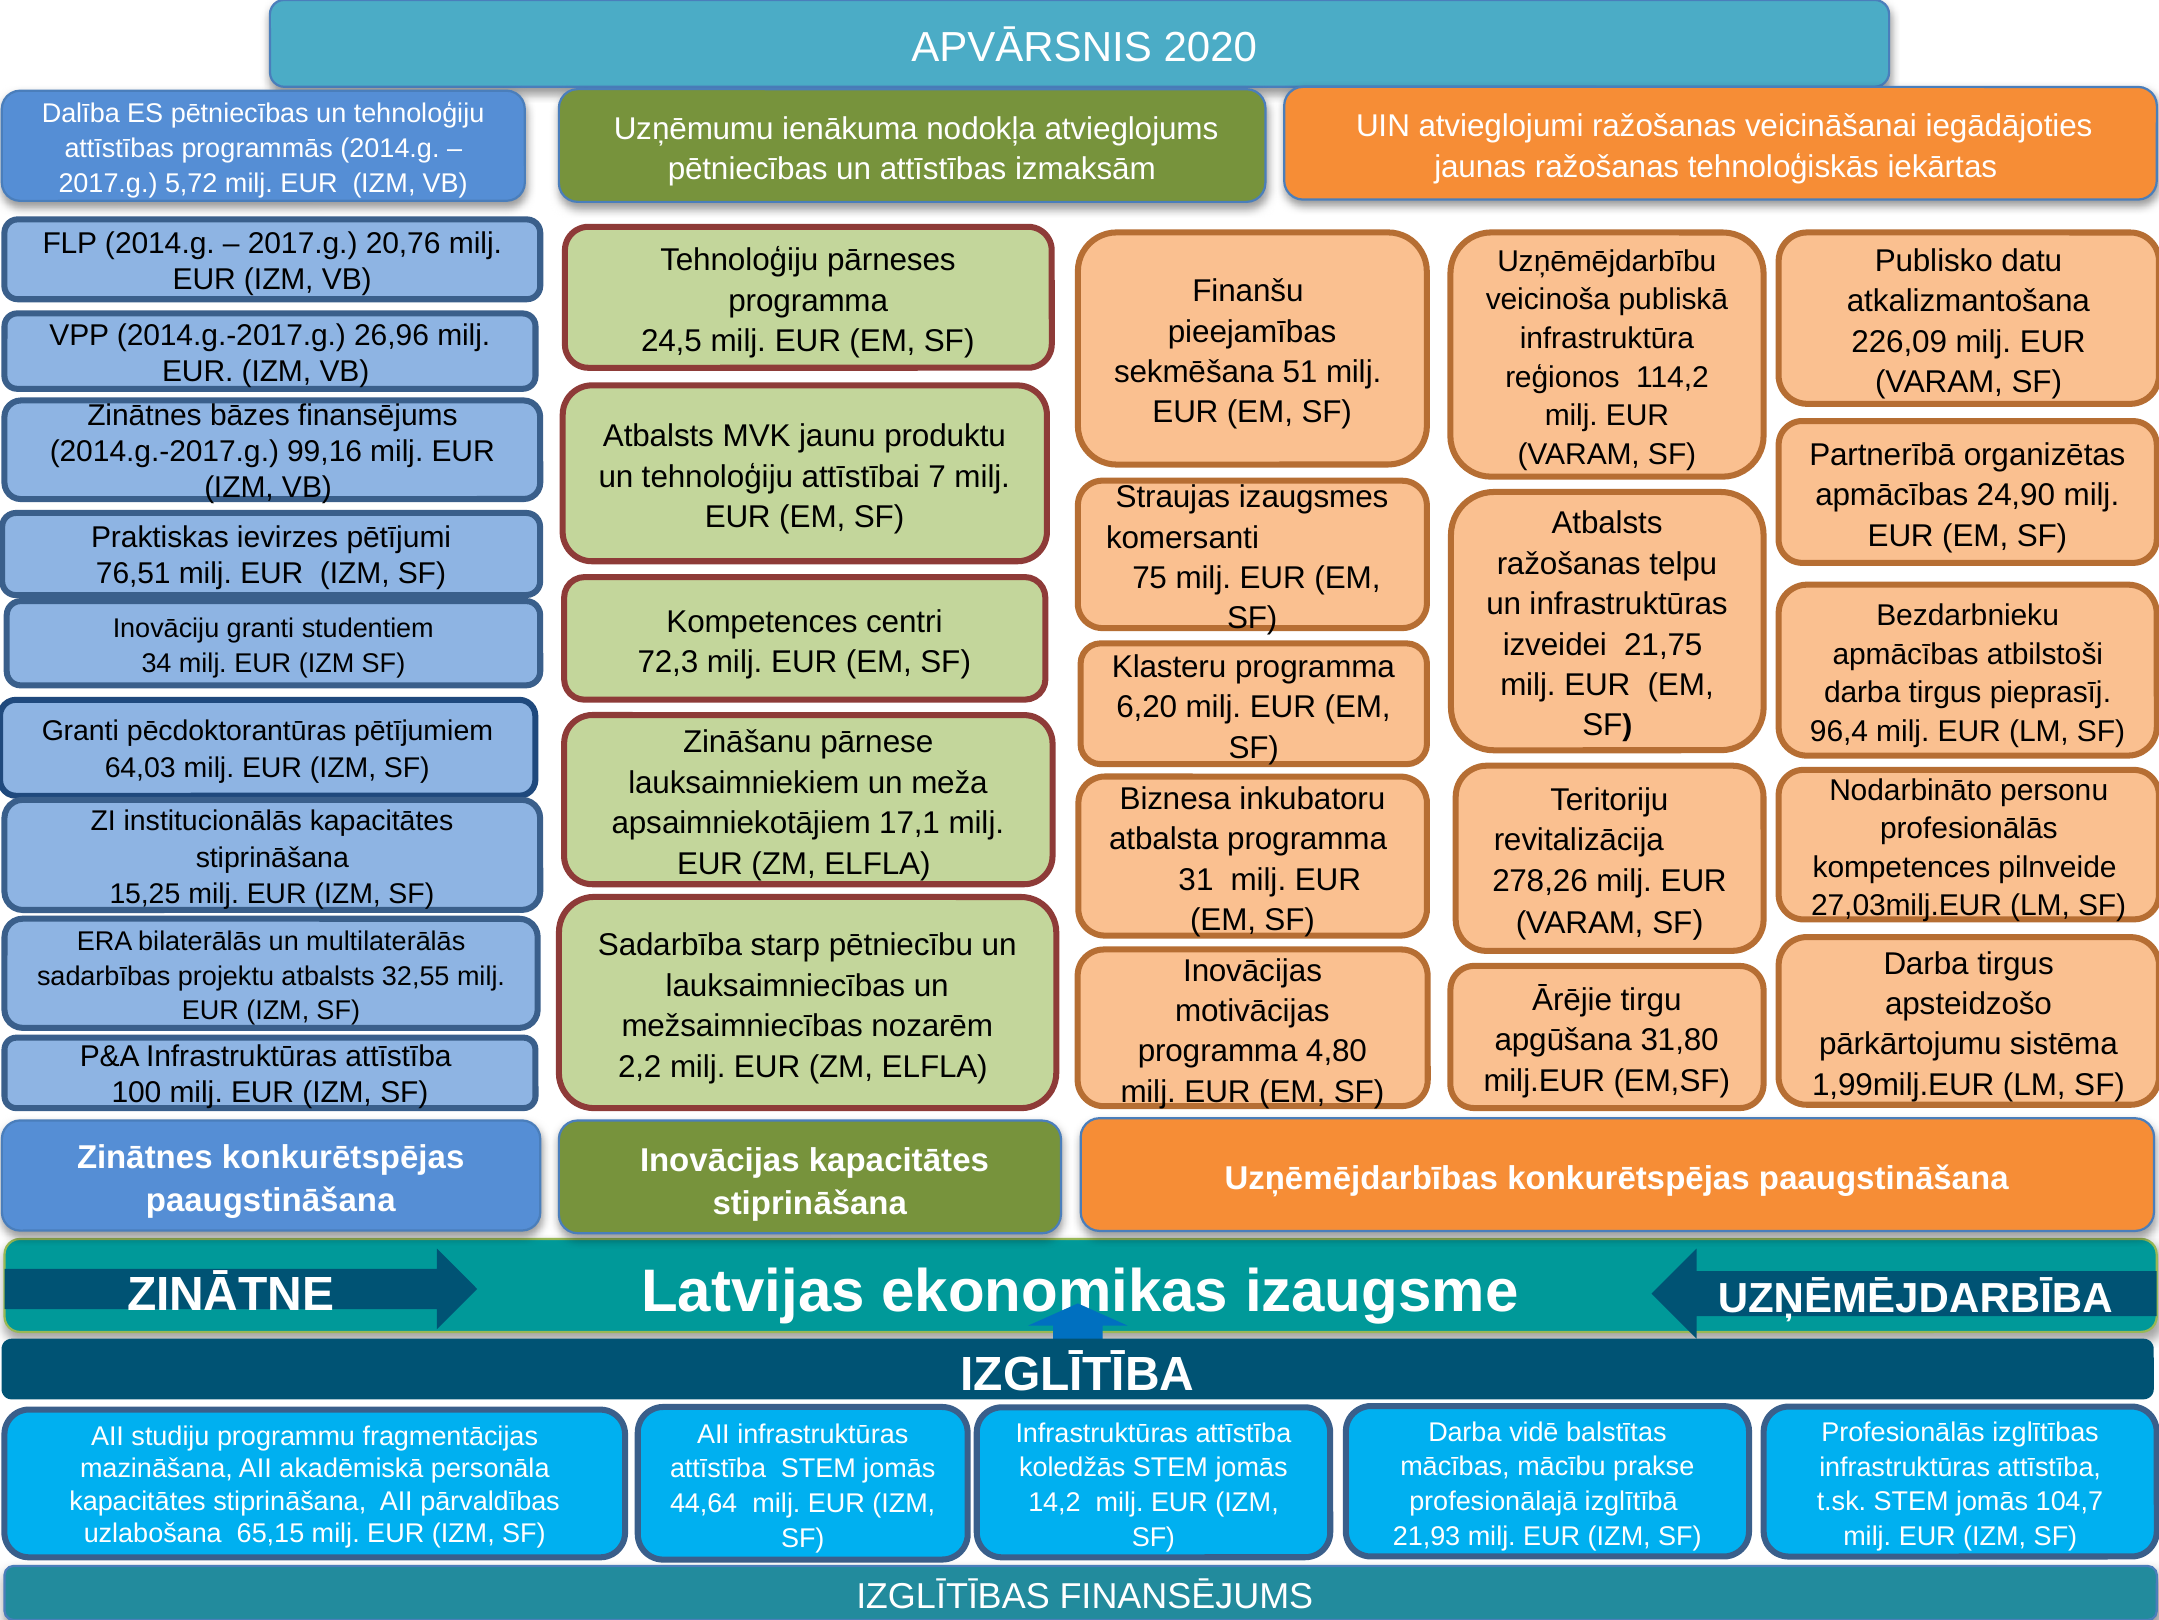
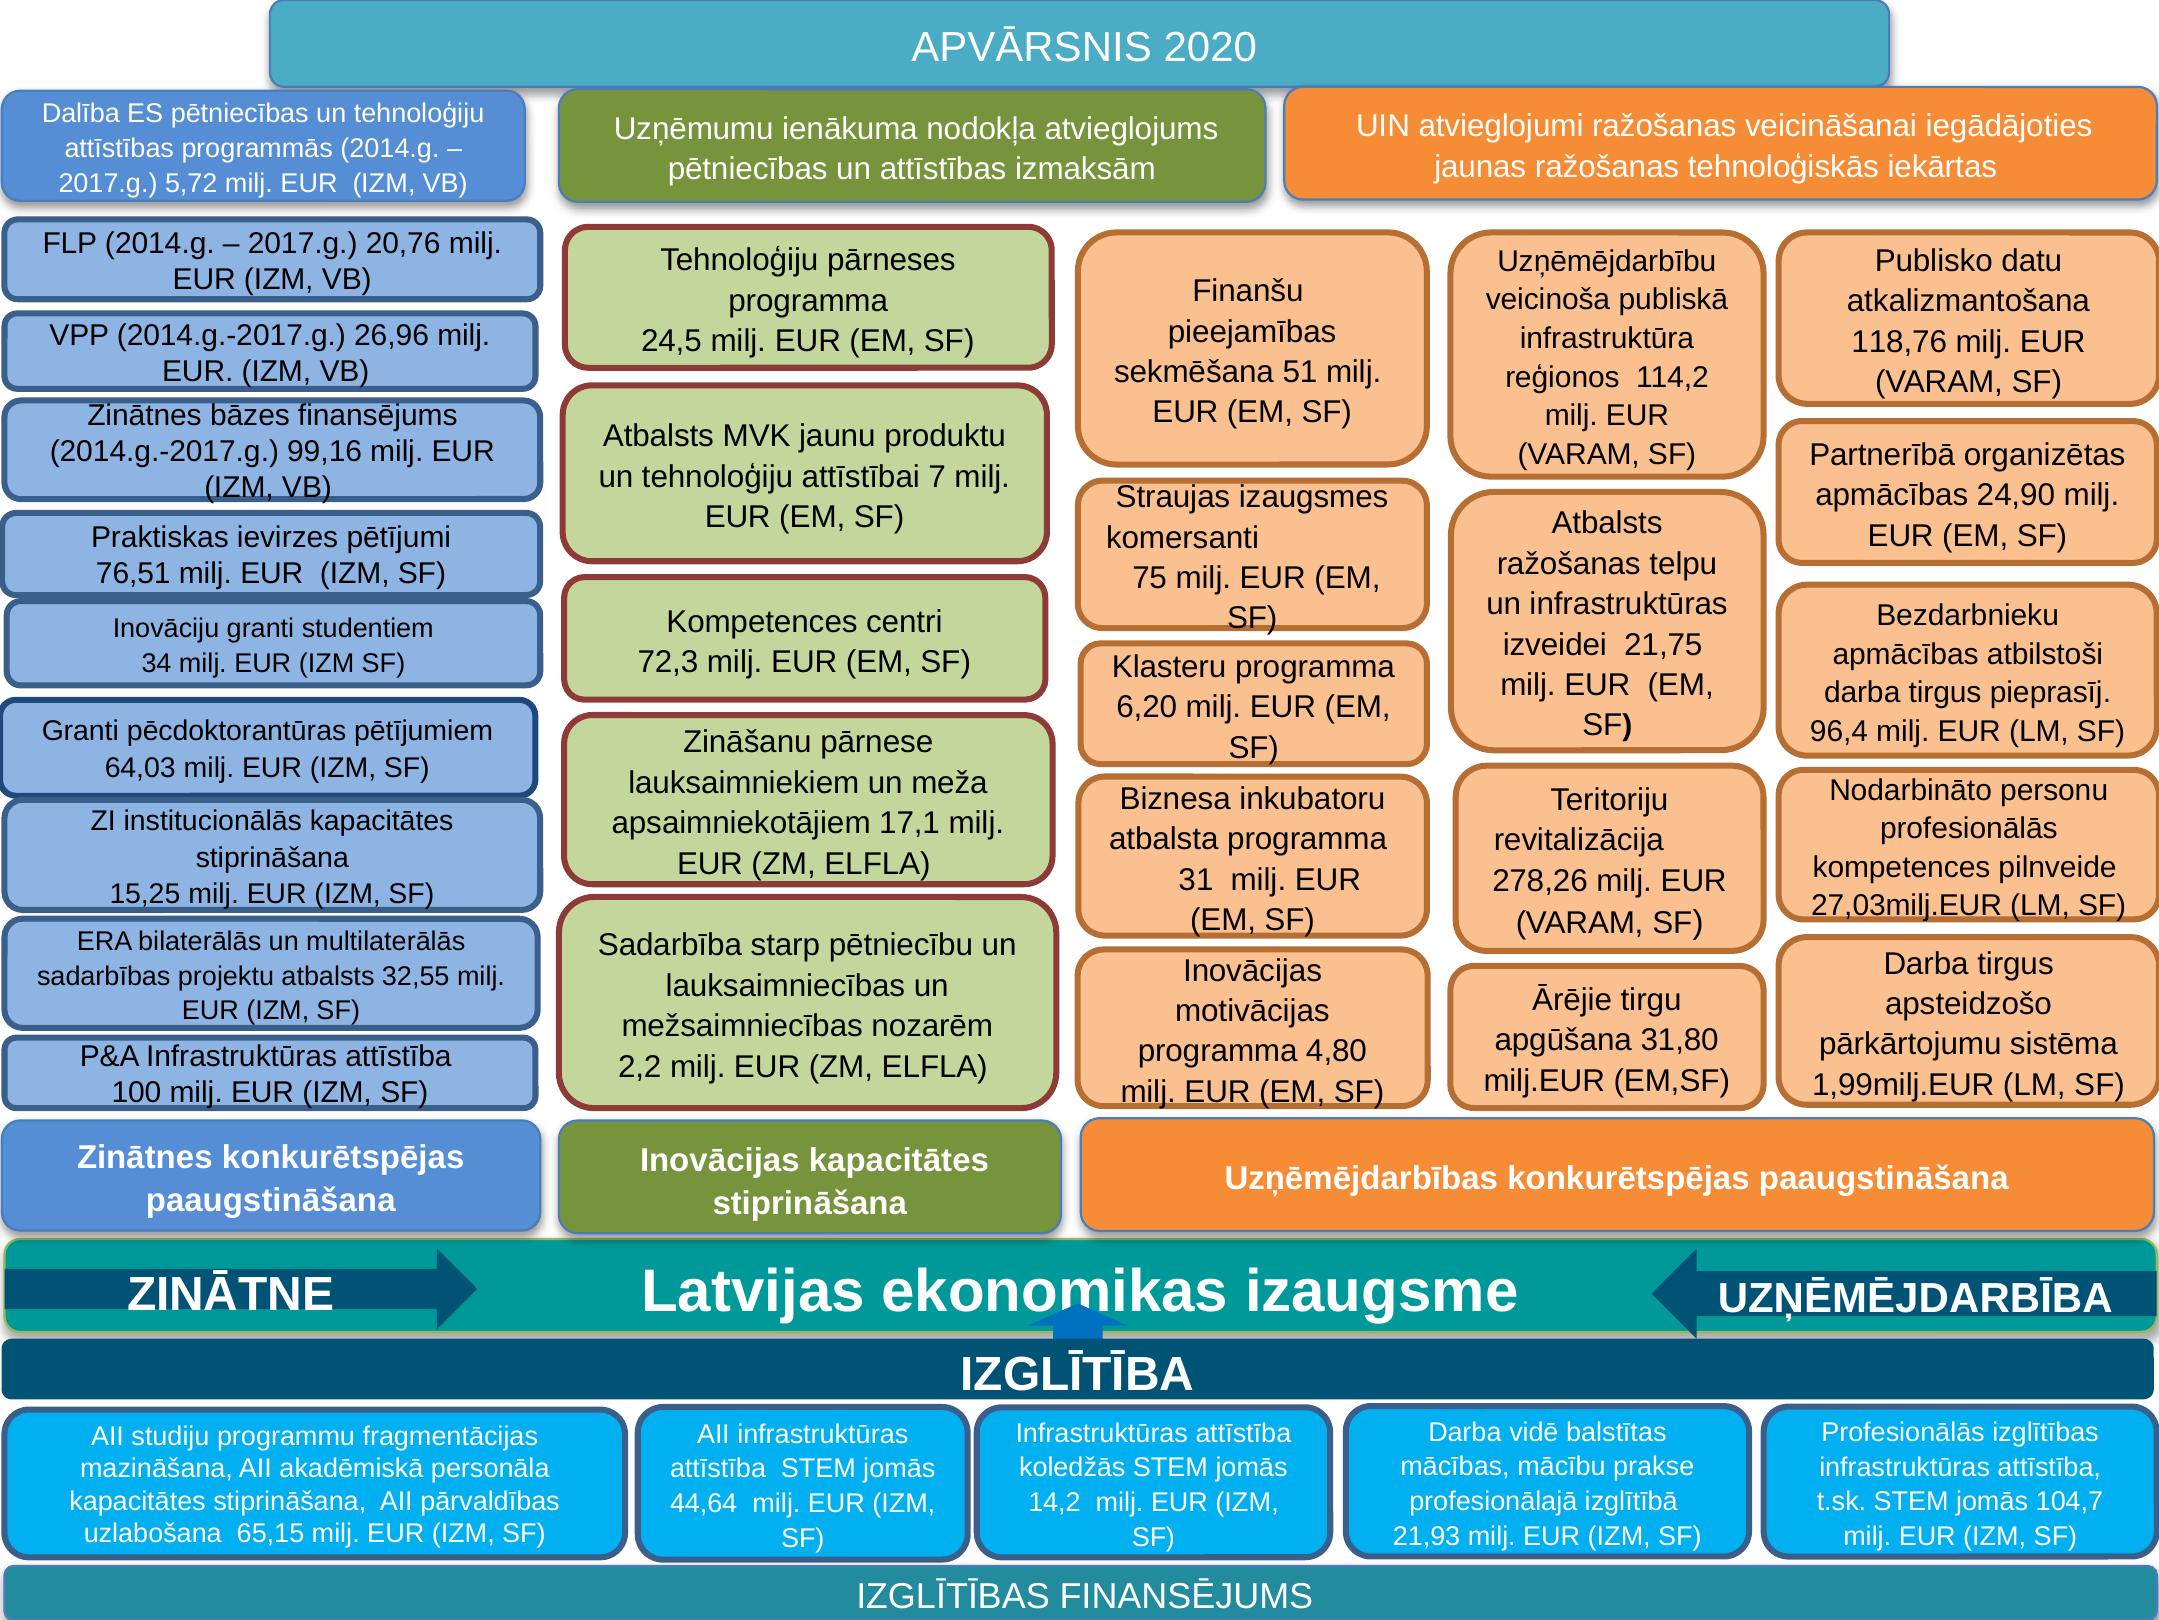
226,09: 226,09 -> 118,76
